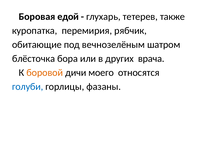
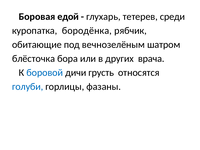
также: также -> среди
перемирия: перемирия -> бородёнка
боровой colour: orange -> blue
моего: моего -> грусть
